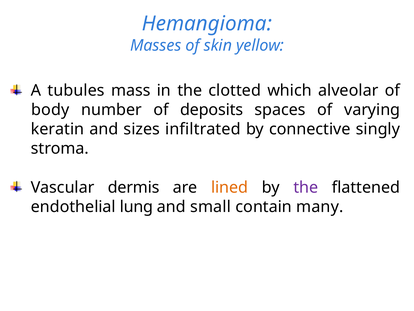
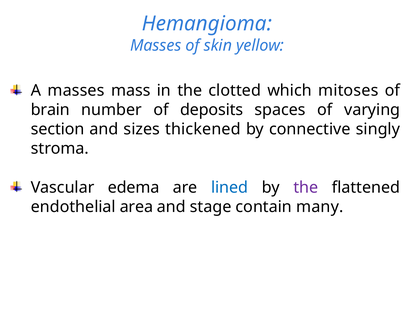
A tubules: tubules -> masses
alveolar: alveolar -> mitoses
body: body -> brain
keratin: keratin -> section
infiltrated: infiltrated -> thickened
dermis: dermis -> edema
lined colour: orange -> blue
lung: lung -> area
small: small -> stage
